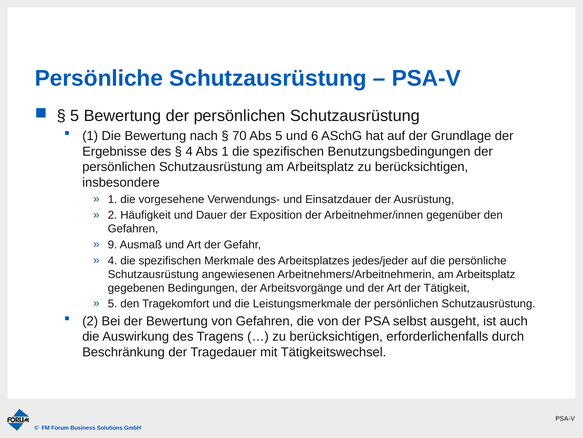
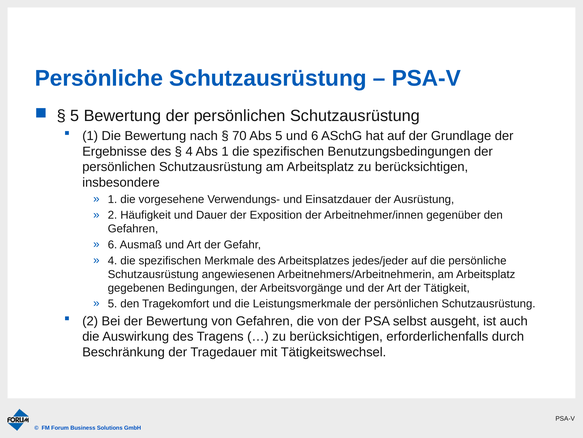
9 at (112, 244): 9 -> 6
